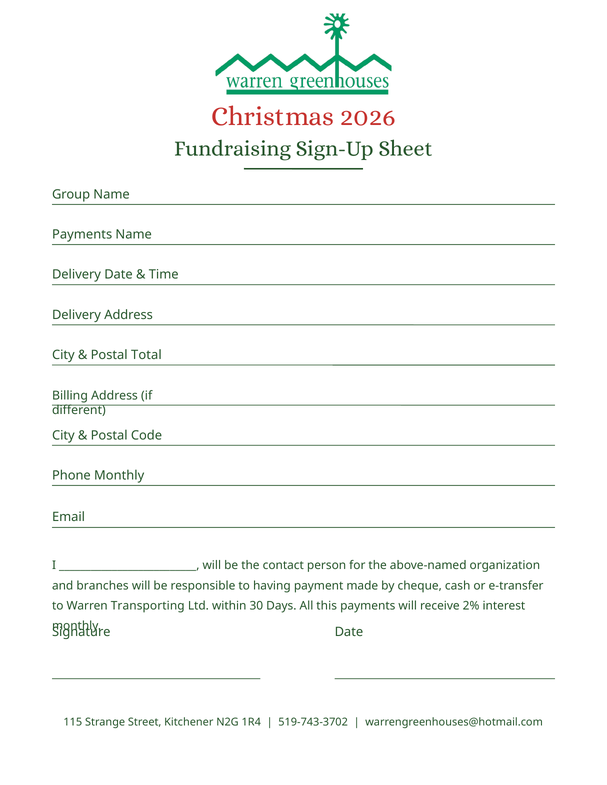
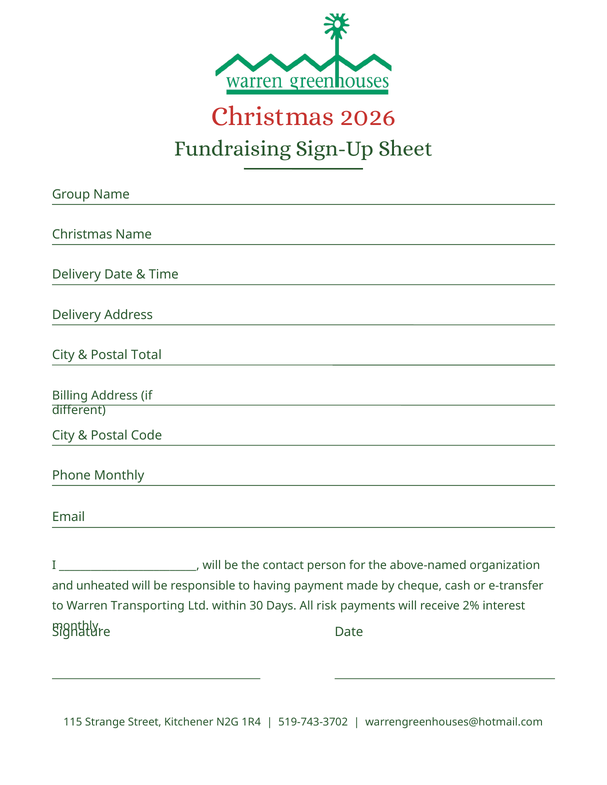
Payments at (82, 235): Payments -> Christmas
branches: branches -> unheated
this: this -> risk
